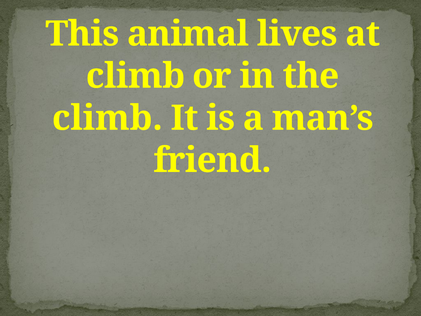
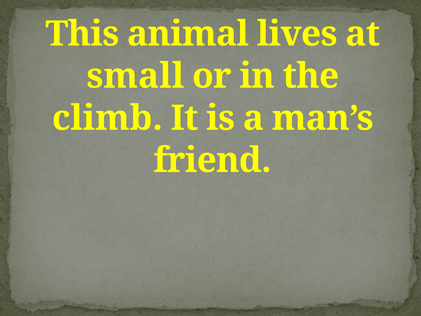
climb at (135, 76): climb -> small
